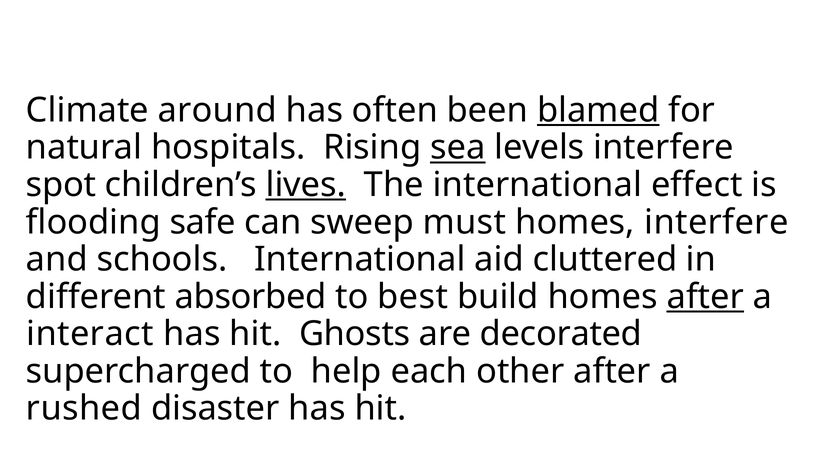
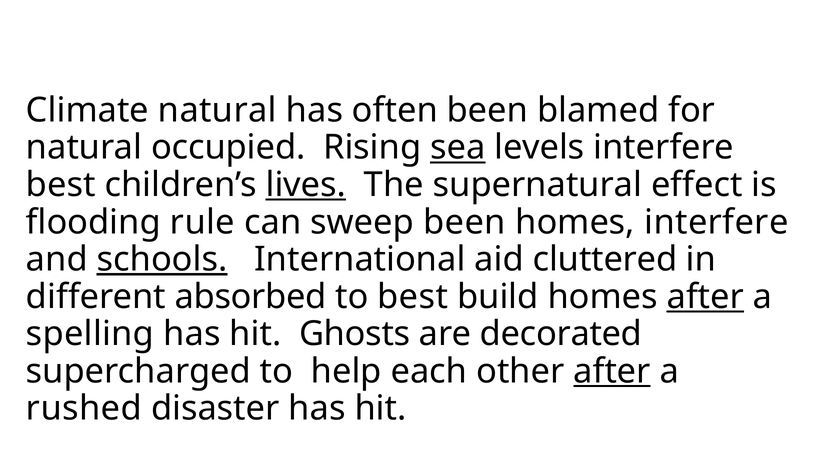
Climate around: around -> natural
blamed underline: present -> none
hospitals: hospitals -> occupied
spot at (61, 185): spot -> best
The international: international -> supernatural
safe: safe -> rule
sweep must: must -> been
schools underline: none -> present
interact: interact -> spelling
after at (612, 371) underline: none -> present
